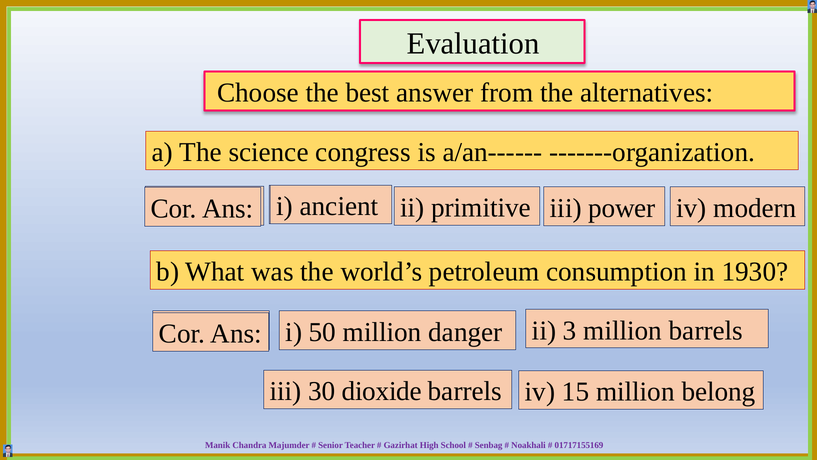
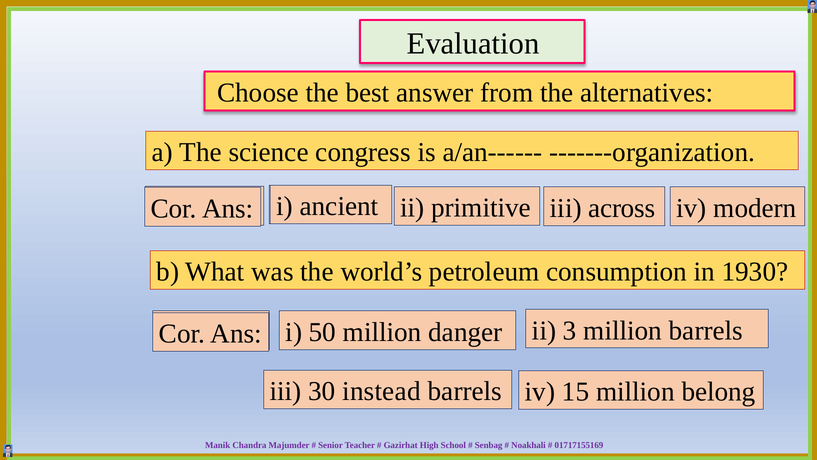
power: power -> across
dioxide: dioxide -> instead
